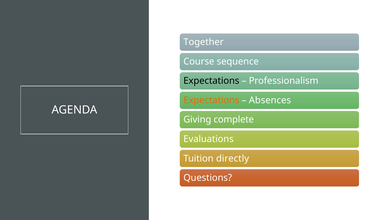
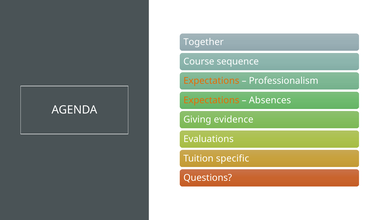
Expectations at (211, 81) colour: black -> orange
complete: complete -> evidence
directly: directly -> specific
